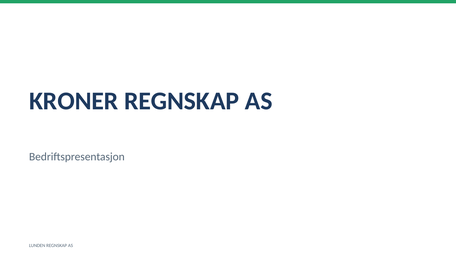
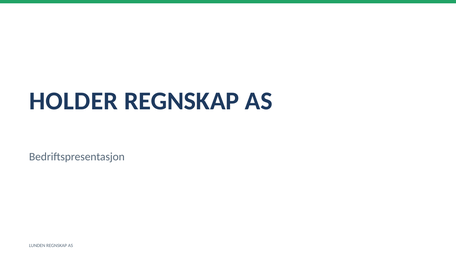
KRONER: KRONER -> HOLDER
